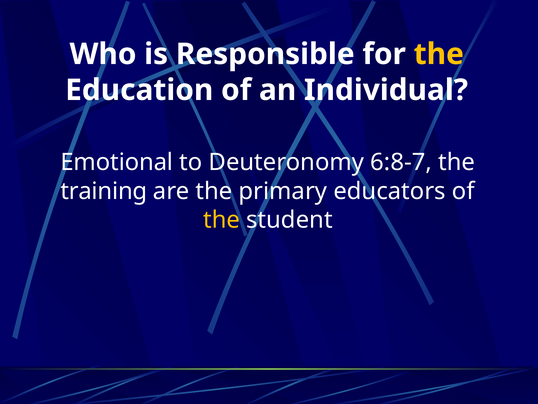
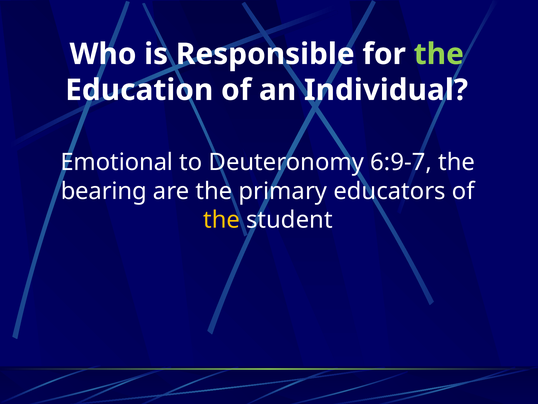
the at (439, 54) colour: yellow -> light green
6:8-7: 6:8-7 -> 6:9-7
training: training -> bearing
